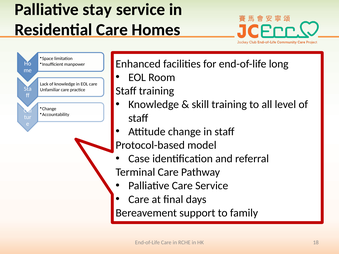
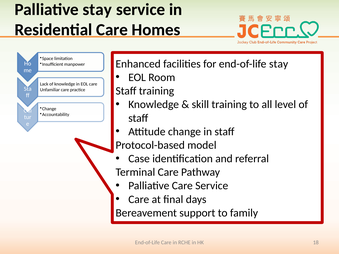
end-of-life long: long -> stay
